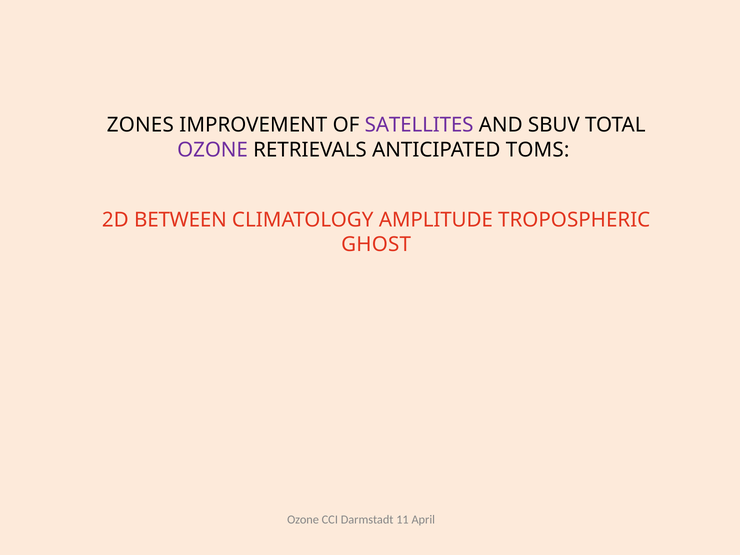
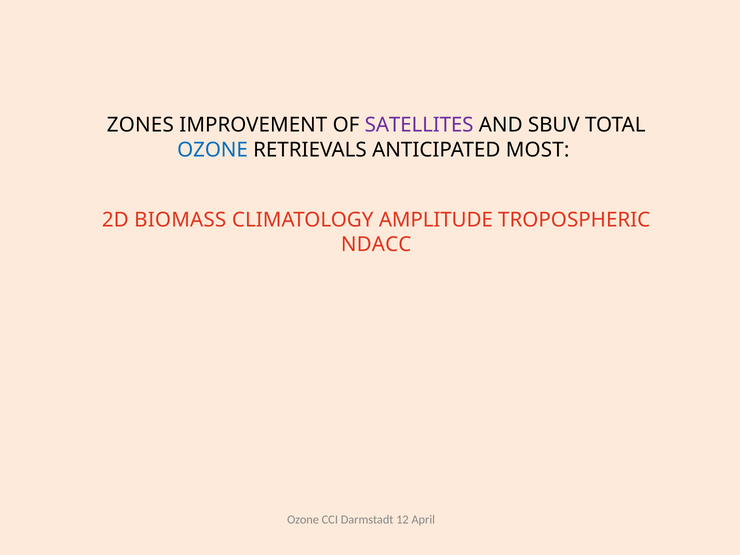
OZONE at (213, 150) colour: purple -> blue
TOMS: TOMS -> MOST
BETWEEN: BETWEEN -> BIOMASS
GHOST: GHOST -> NDACC
11: 11 -> 12
